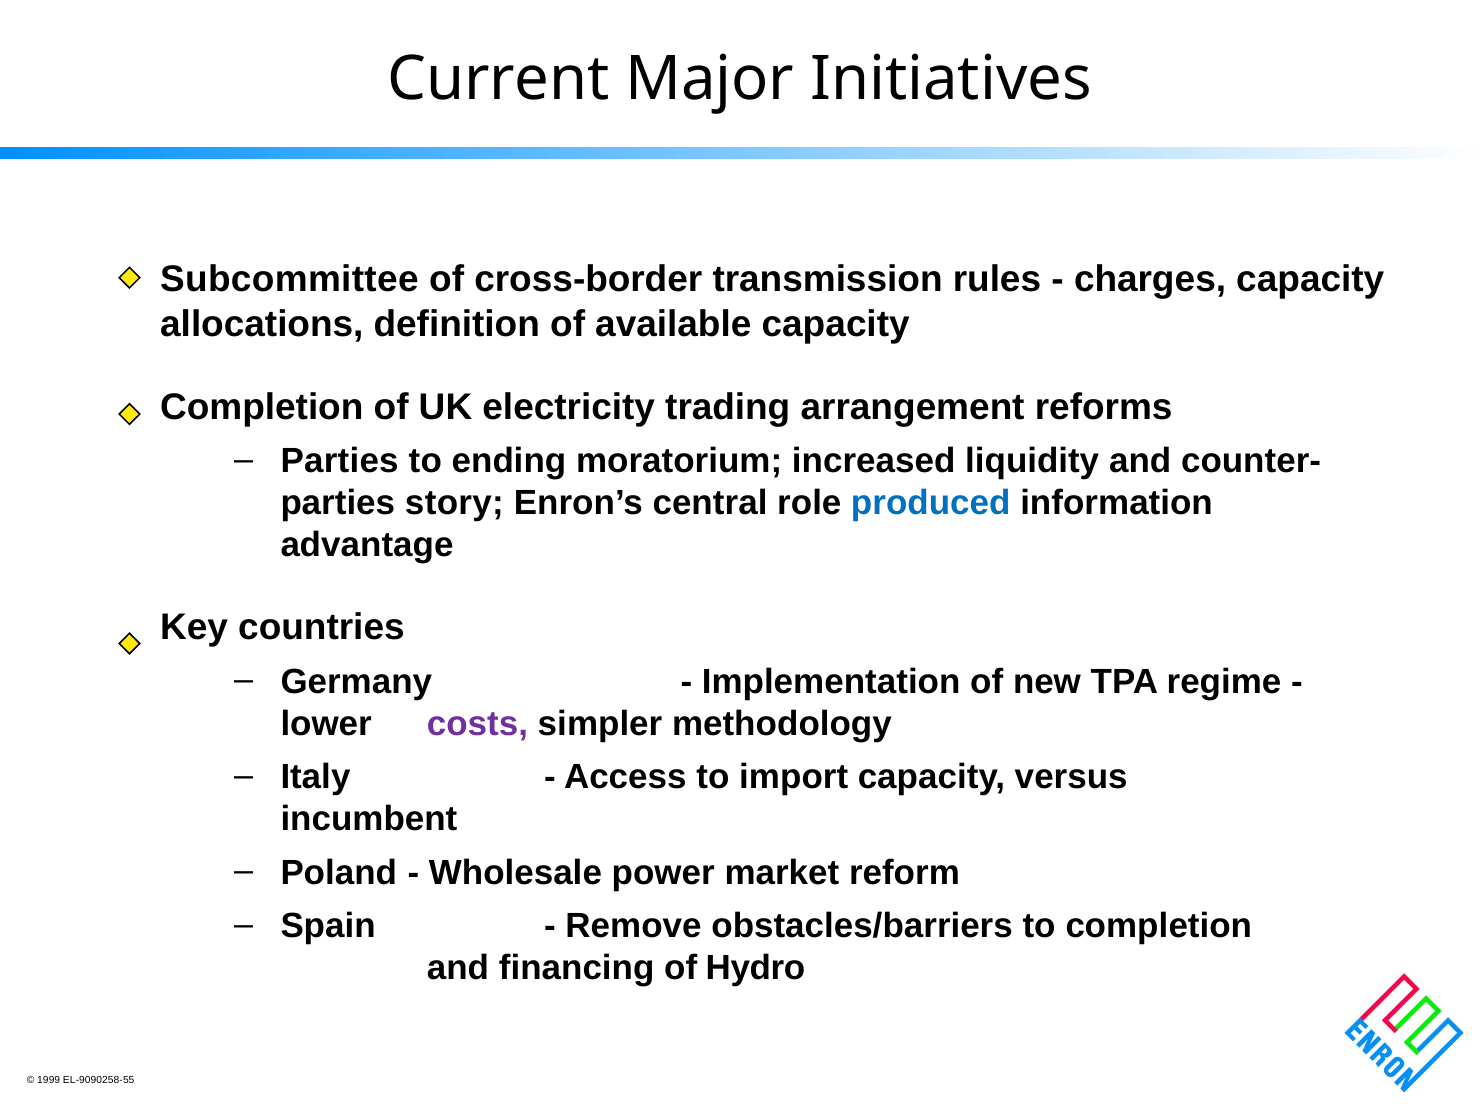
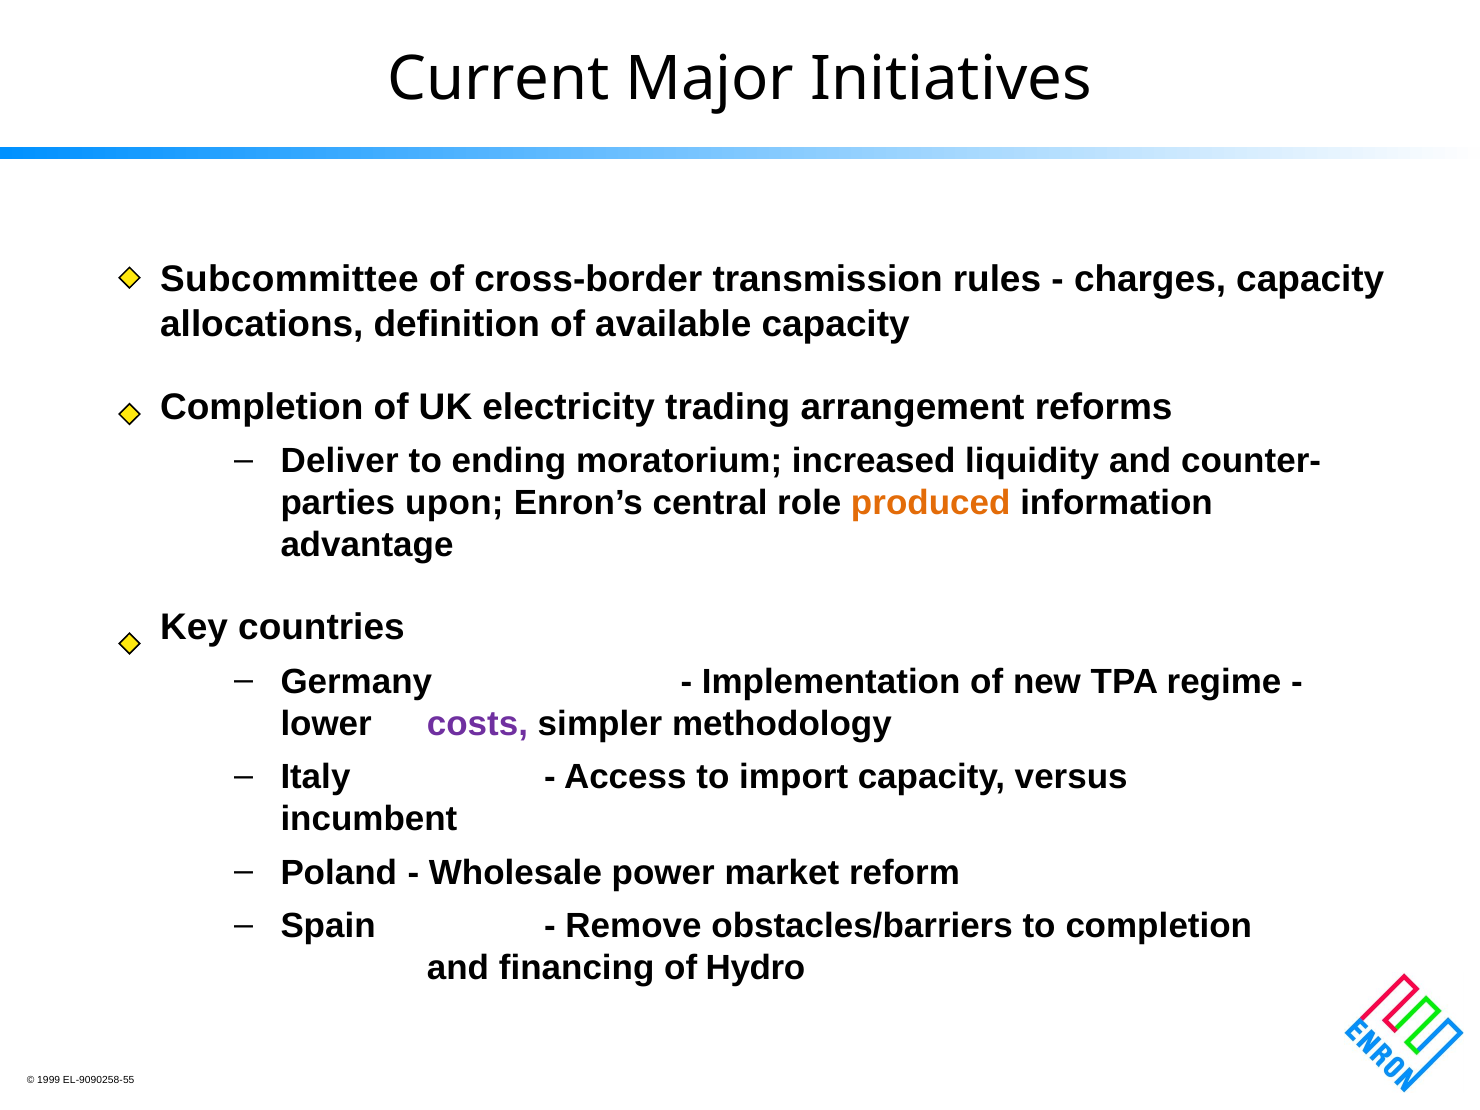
Parties at (340, 461): Parties -> Deliver
story: story -> upon
produced colour: blue -> orange
